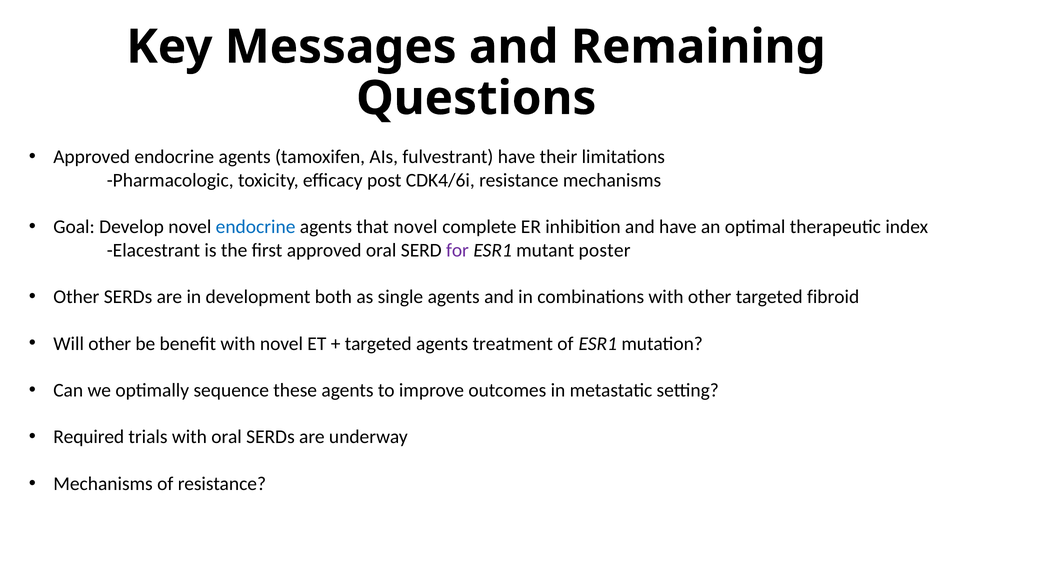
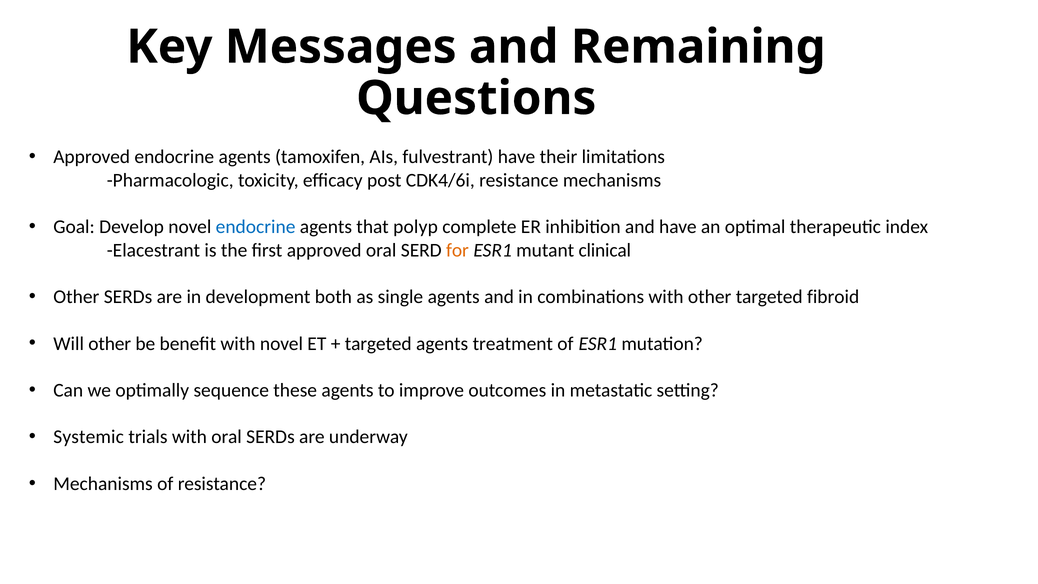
that novel: novel -> polyp
for colour: purple -> orange
poster: poster -> clinical
Required: Required -> Systemic
